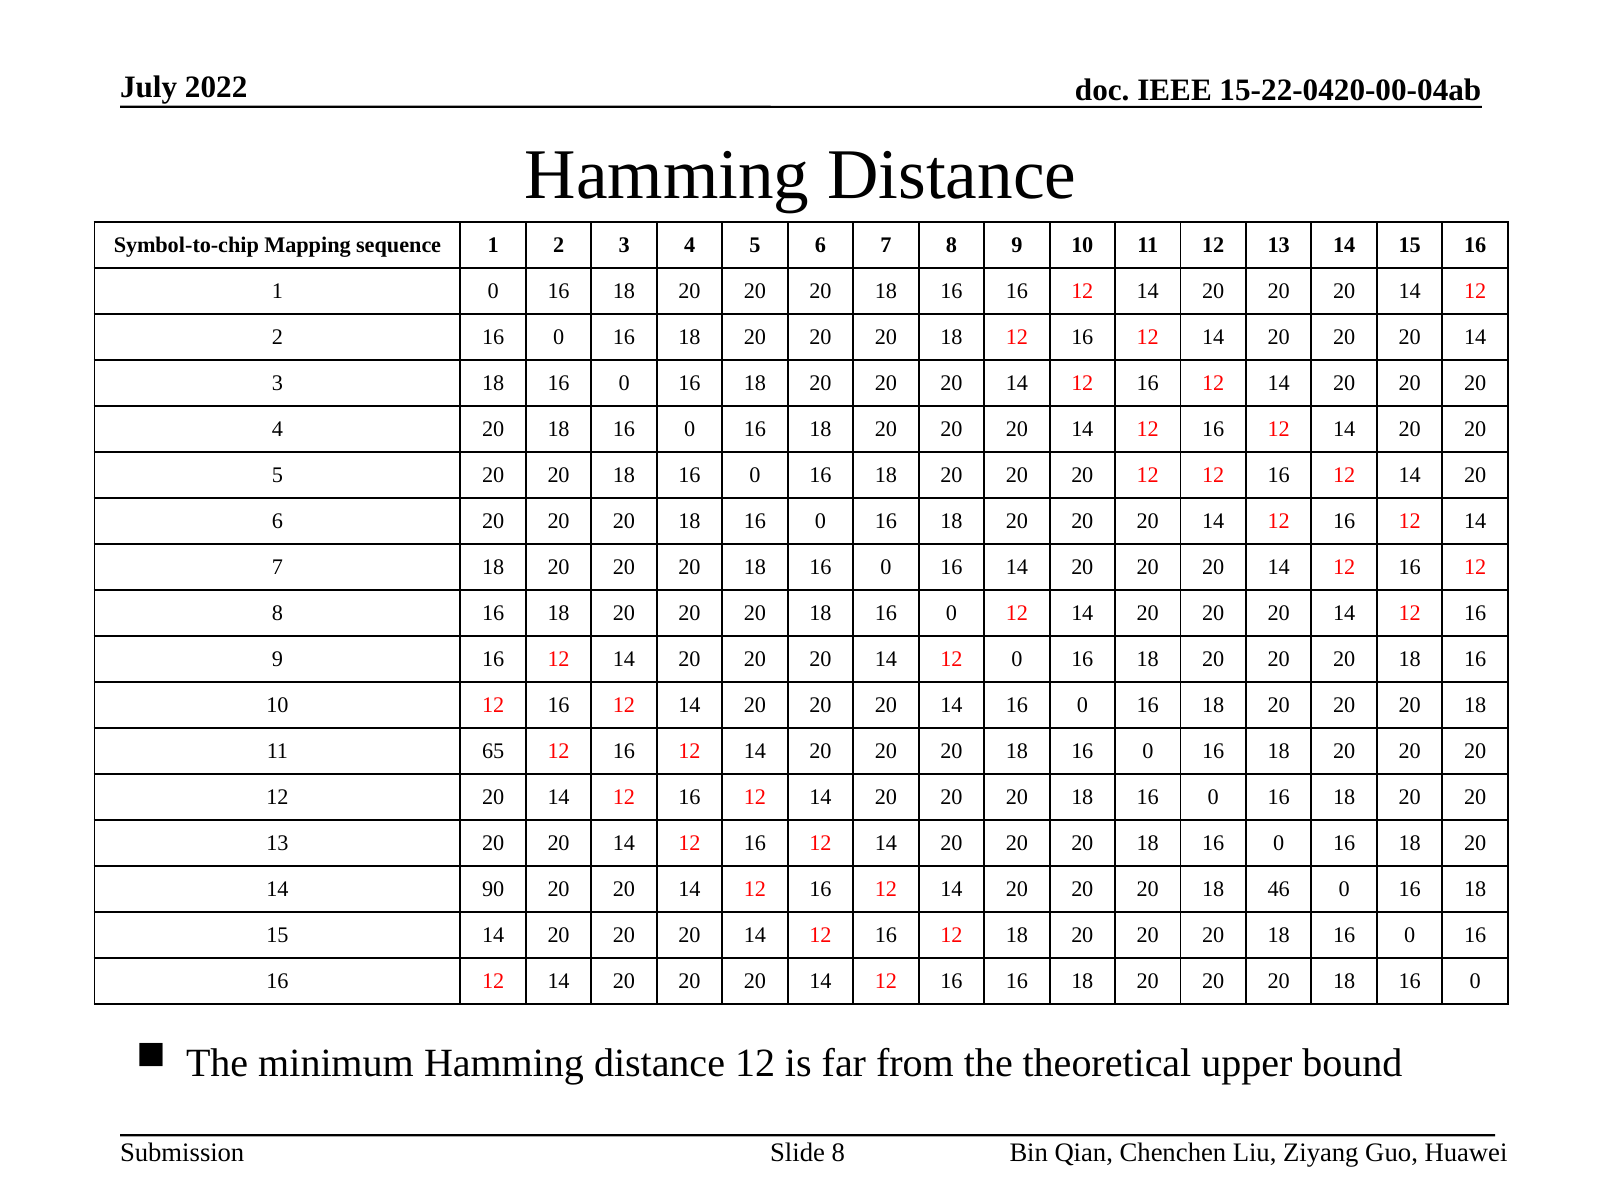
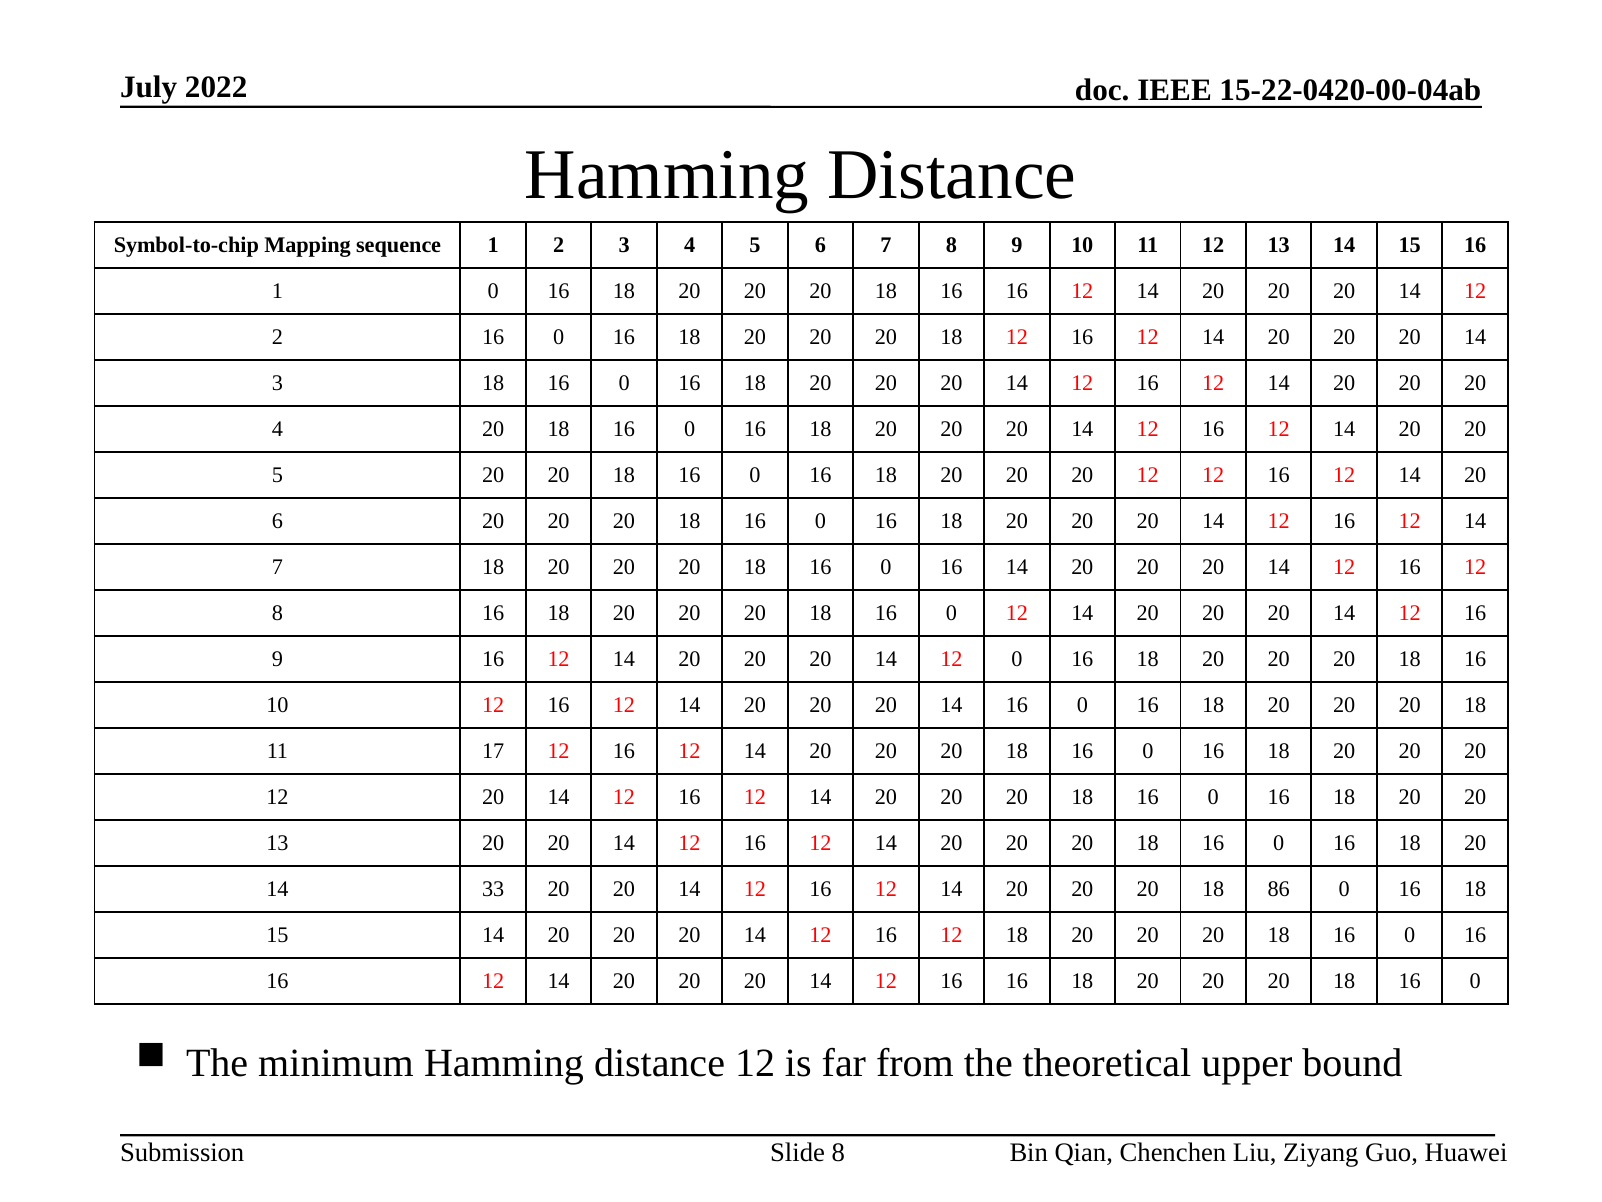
65: 65 -> 17
90: 90 -> 33
46: 46 -> 86
